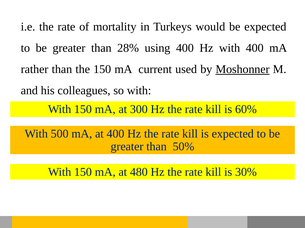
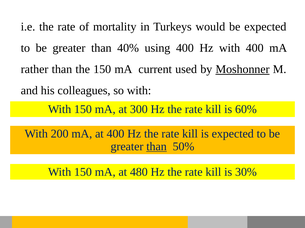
28%: 28% -> 40%
500: 500 -> 200
than at (157, 147) underline: none -> present
